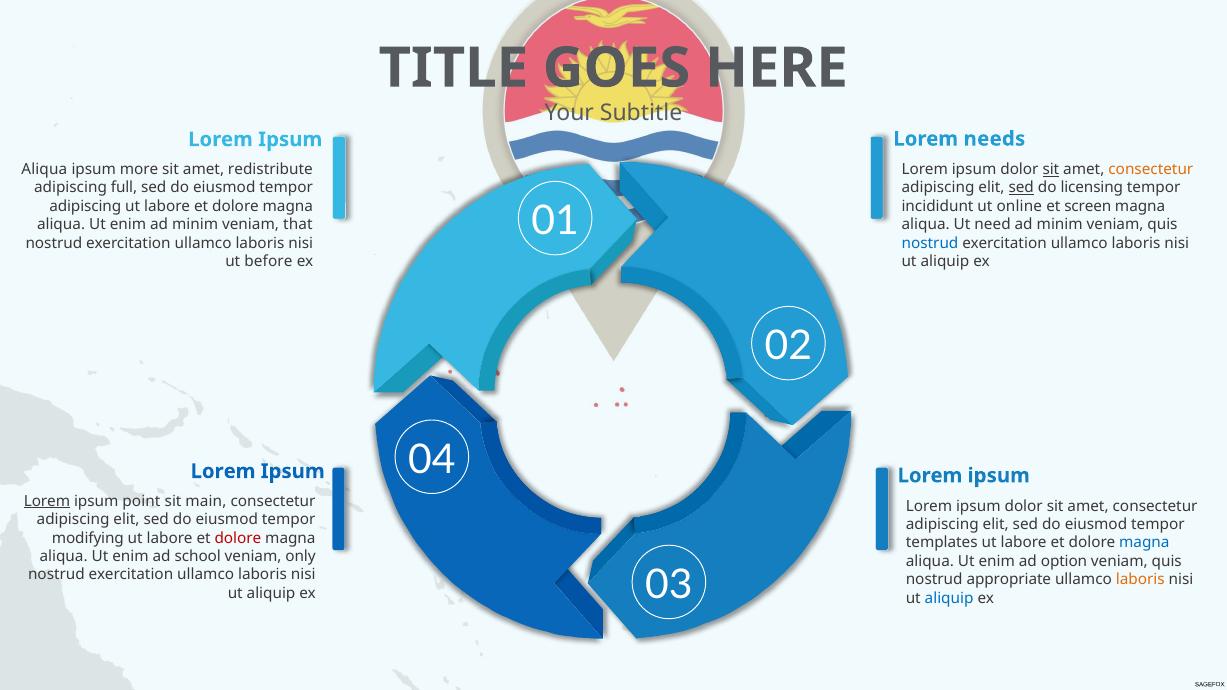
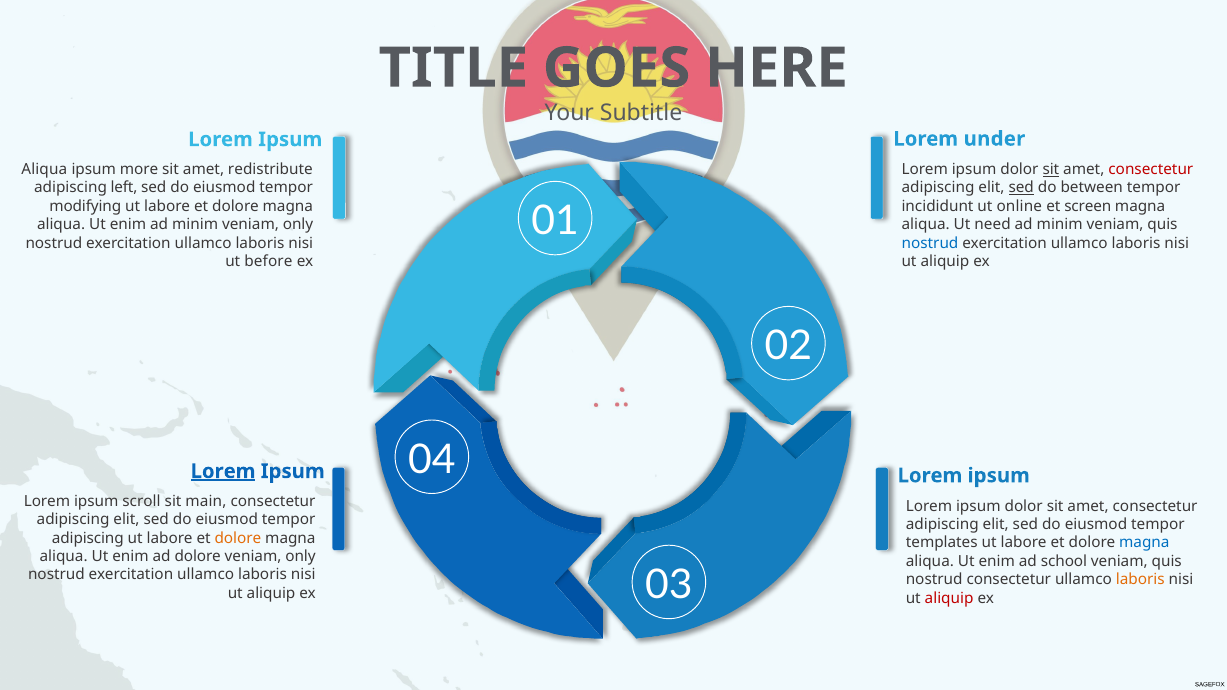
needs: needs -> under
consectetur at (1151, 169) colour: orange -> red
full: full -> left
licensing: licensing -> between
adipiscing at (85, 206): adipiscing -> modifying
minim veniam that: that -> only
Lorem at (223, 471) underline: none -> present
Lorem at (47, 501) underline: present -> none
point: point -> scroll
modifying at (88, 538): modifying -> adipiscing
dolore at (238, 538) colour: red -> orange
ad school: school -> dolore
option: option -> school
nostrud appropriate: appropriate -> consectetur
aliquip at (949, 598) colour: blue -> red
